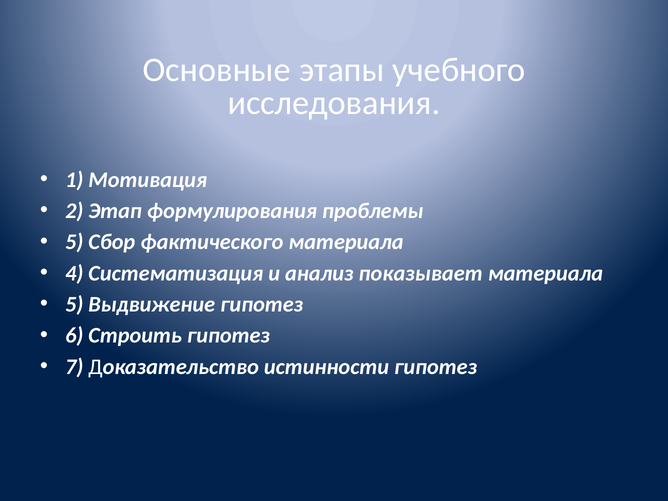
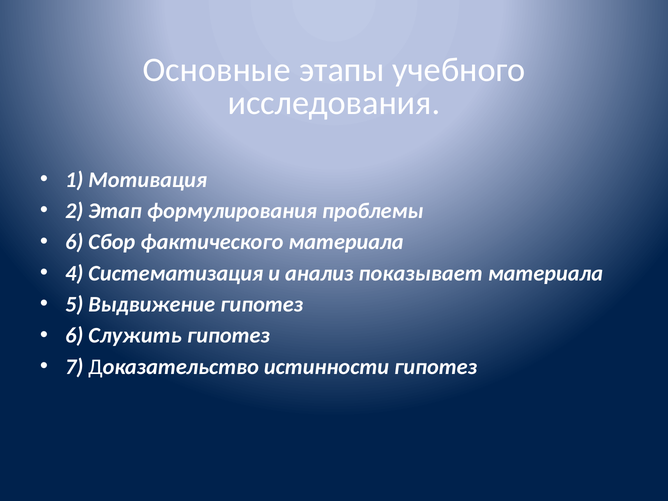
5 at (74, 242): 5 -> 6
Строить: Строить -> Служить
